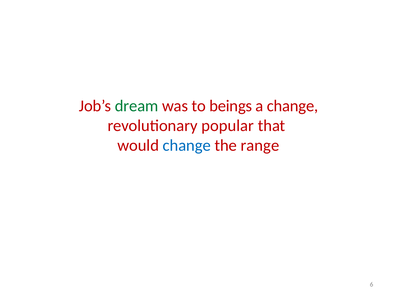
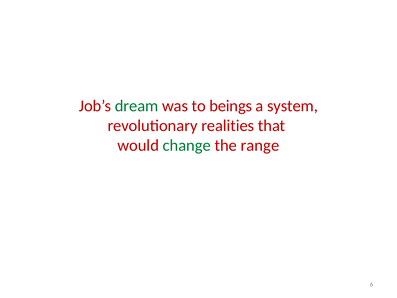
a change: change -> system
popular: popular -> realities
change at (187, 145) colour: blue -> green
